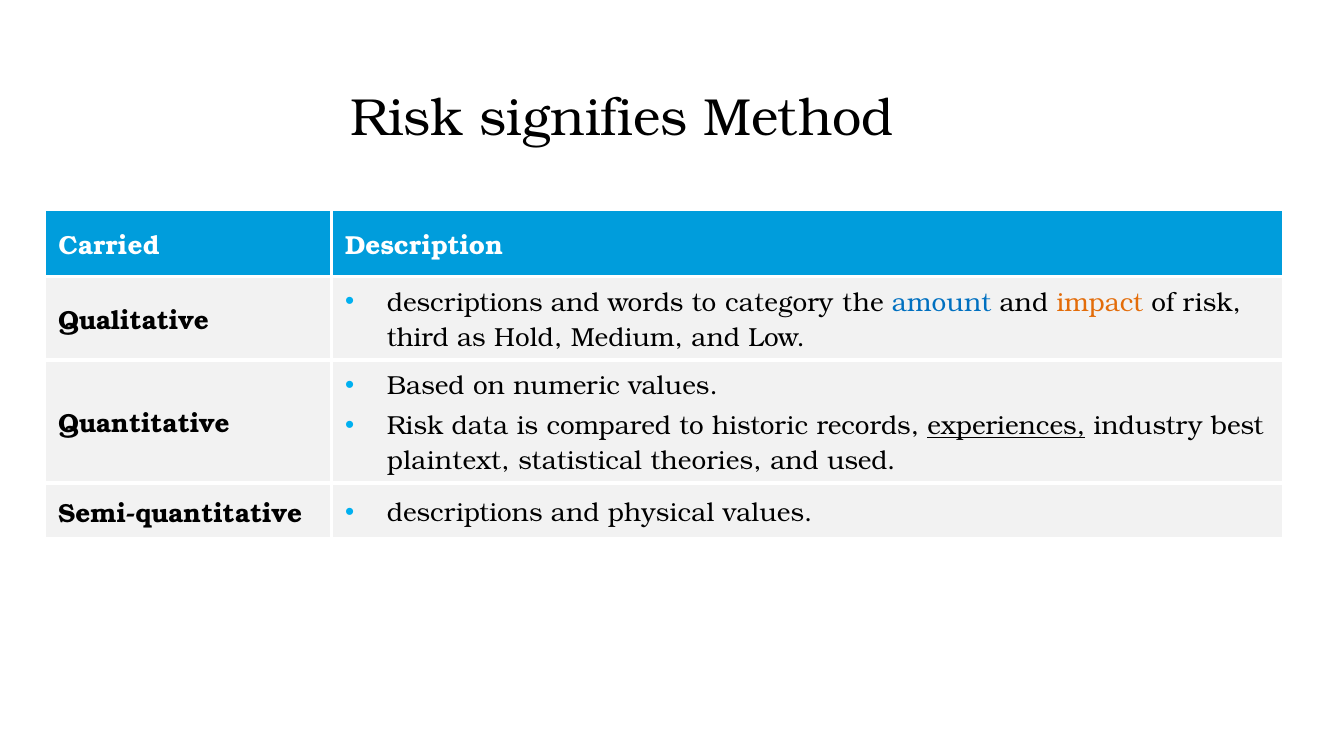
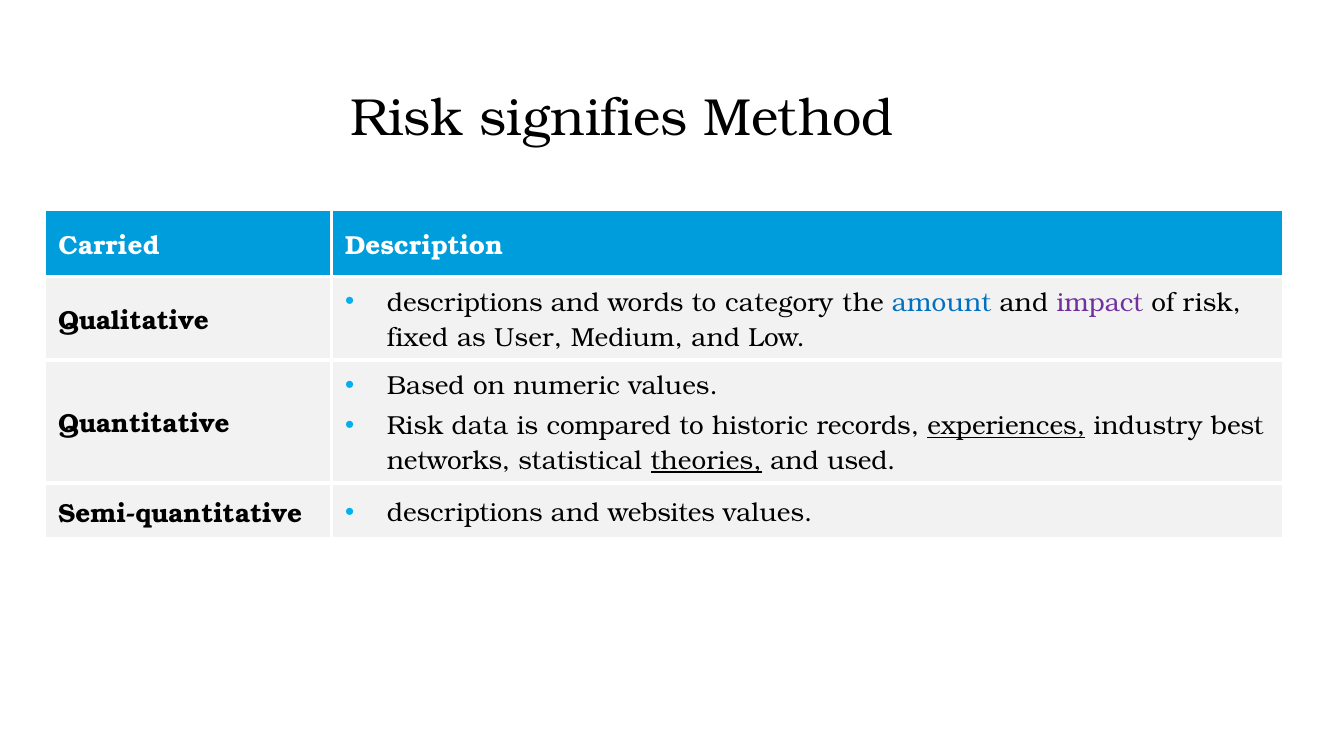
impact colour: orange -> purple
third: third -> fixed
Hold: Hold -> User
plaintext: plaintext -> networks
theories underline: none -> present
physical: physical -> websites
